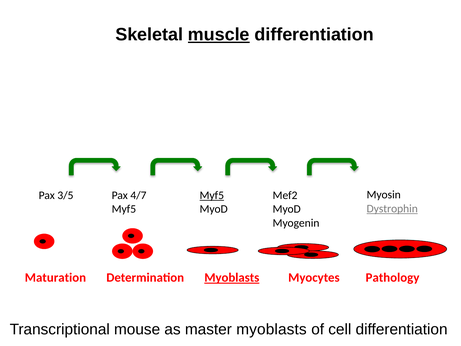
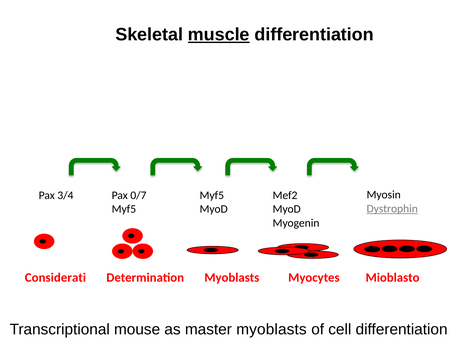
3/5: 3/5 -> 3/4
4/7: 4/7 -> 0/7
Myf5 at (212, 195) underline: present -> none
Maturation: Maturation -> Considerati
Myoblasts at (232, 277) underline: present -> none
Pathology: Pathology -> Mioblasto
